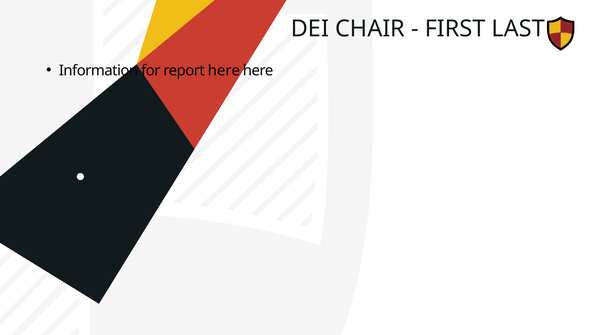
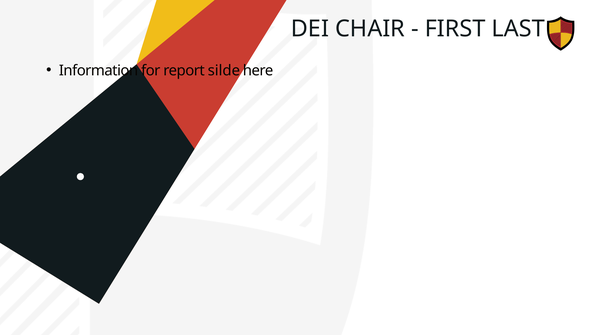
report here: here -> silde
